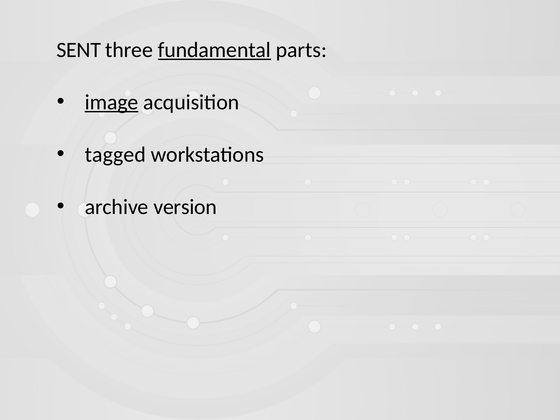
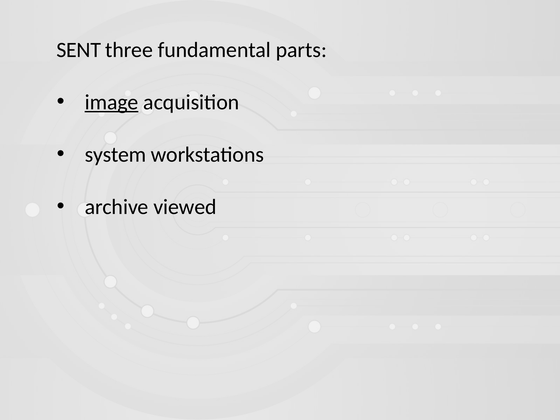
fundamental underline: present -> none
tagged: tagged -> system
version: version -> viewed
